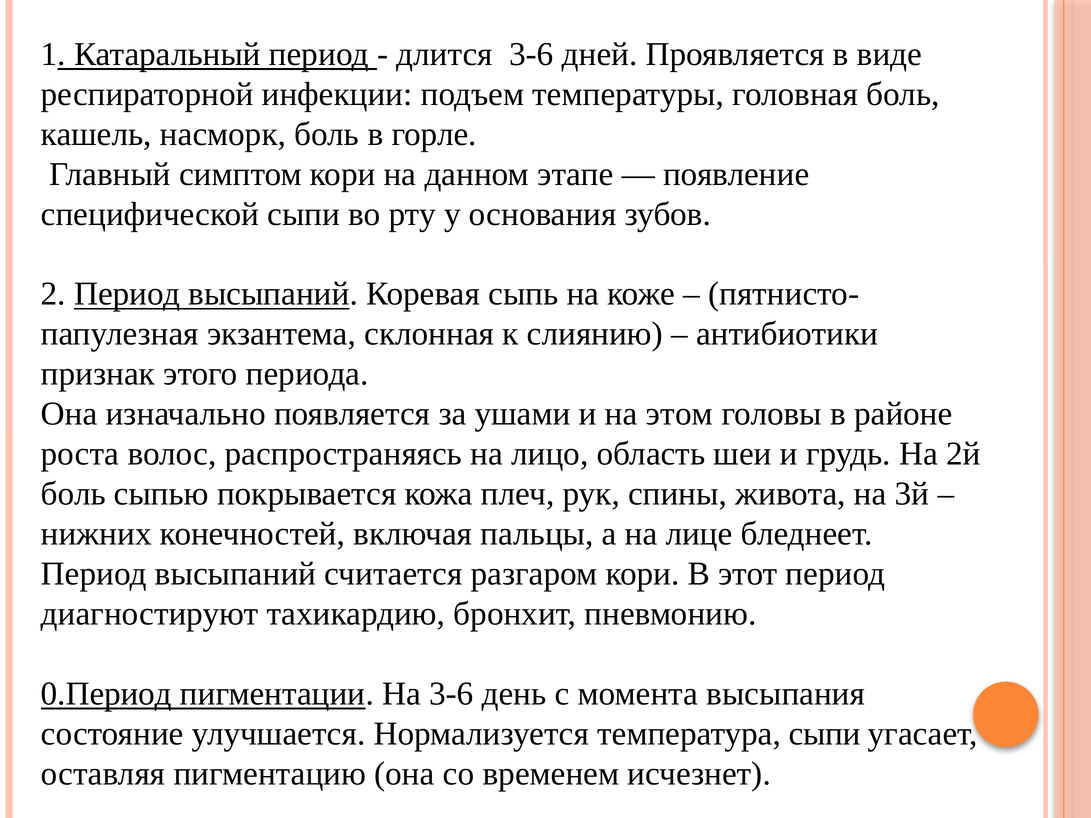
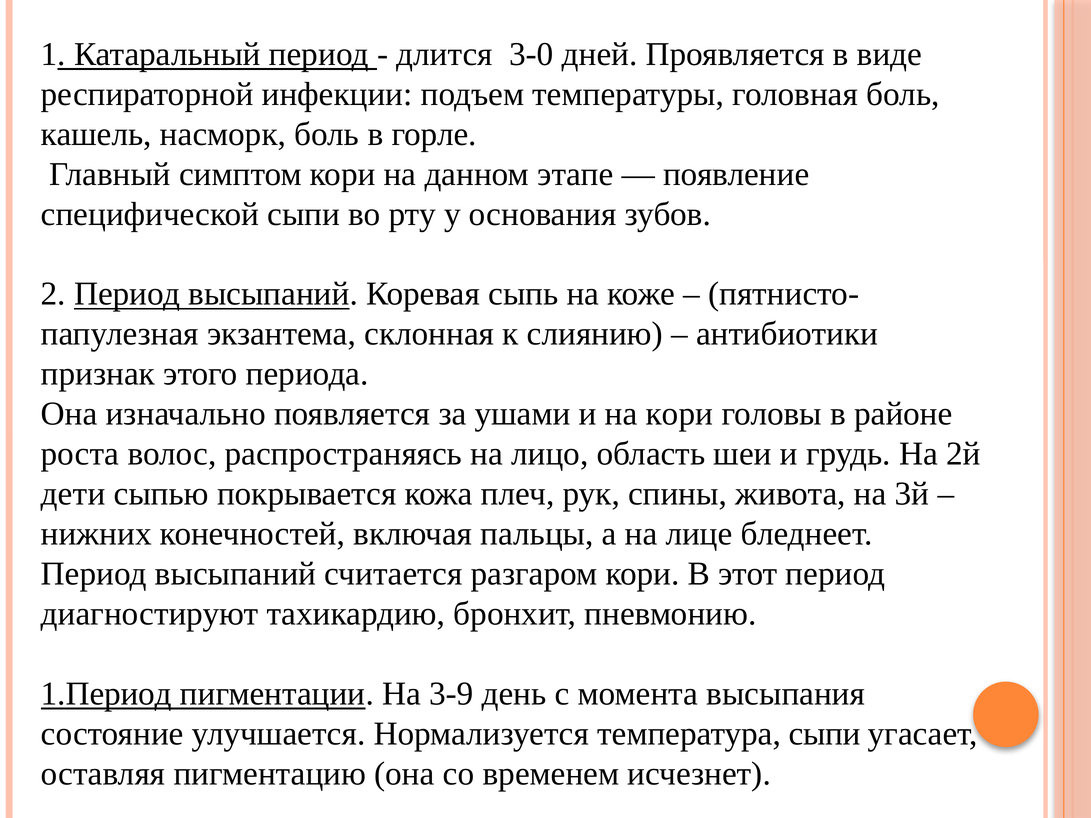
длится 3-6: 3-6 -> 3-0
на этом: этом -> кори
боль at (73, 494): боль -> дети
0.Период: 0.Период -> 1.Период
На 3-6: 3-6 -> 3-9
